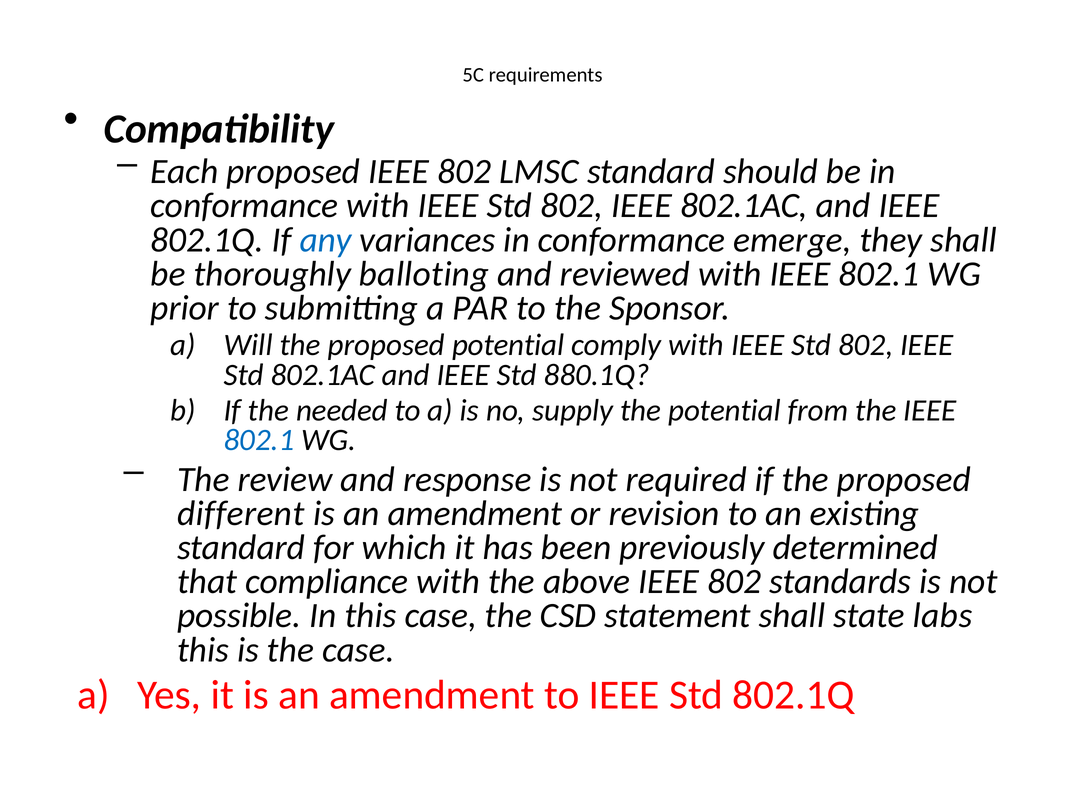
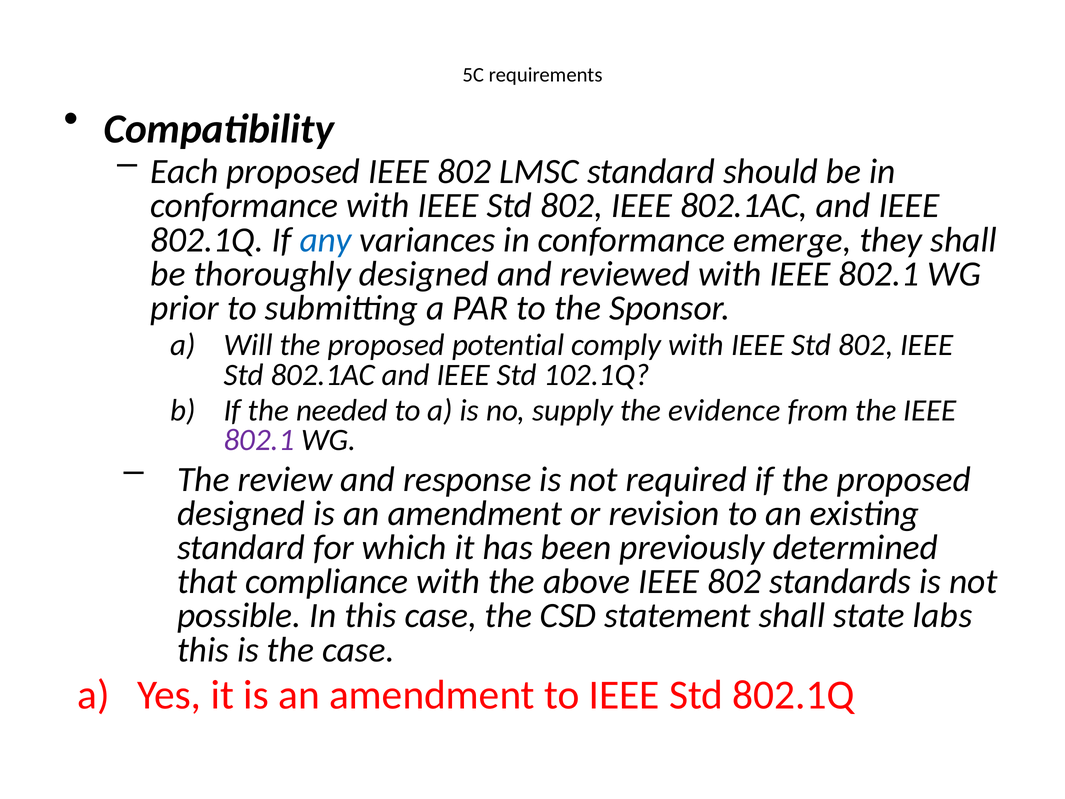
thoroughly balloting: balloting -> designed
880.1Q: 880.1Q -> 102.1Q
the potential: potential -> evidence
802.1 at (259, 440) colour: blue -> purple
different at (241, 513): different -> designed
